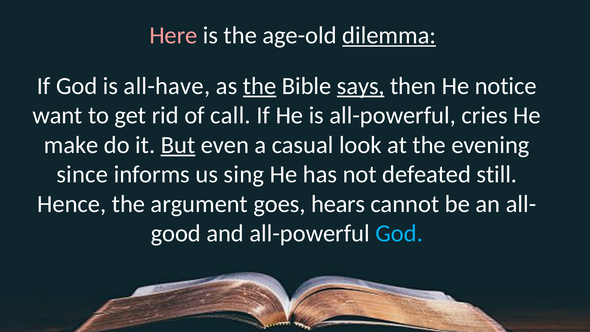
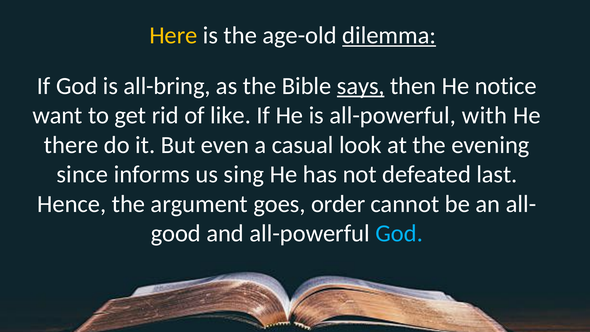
Here colour: pink -> yellow
all-have: all-have -> all-bring
the at (260, 86) underline: present -> none
call: call -> like
cries: cries -> with
make: make -> there
But underline: present -> none
still: still -> last
hears: hears -> order
